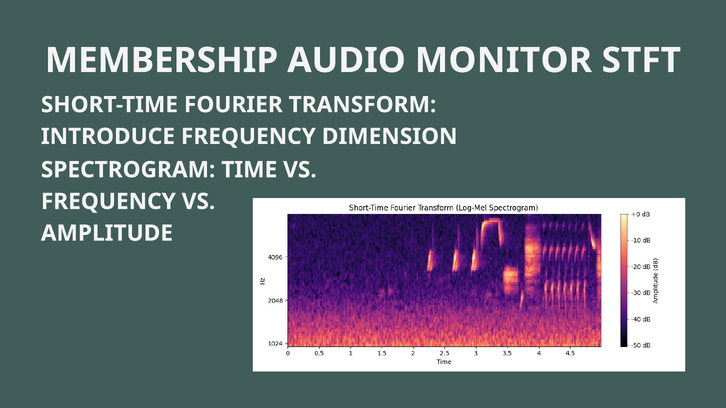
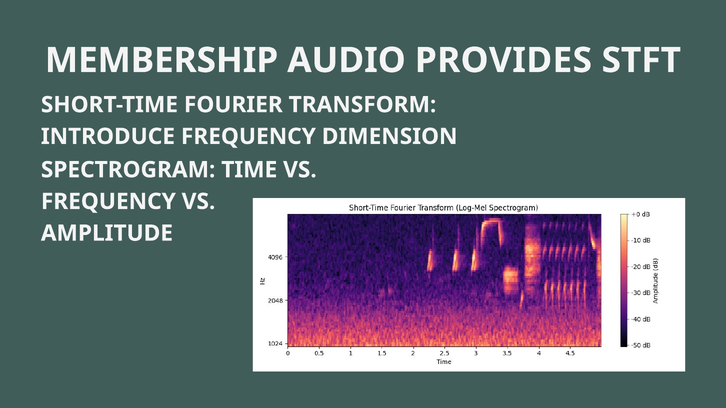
MONITOR: MONITOR -> PROVIDES
